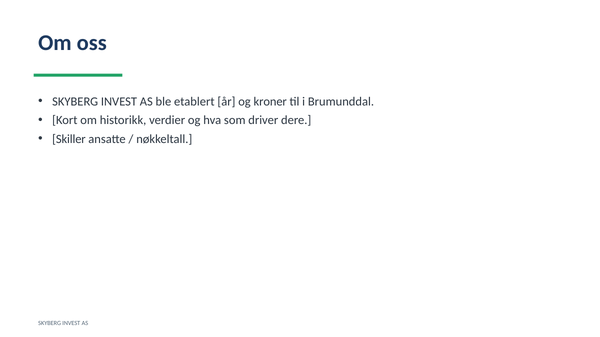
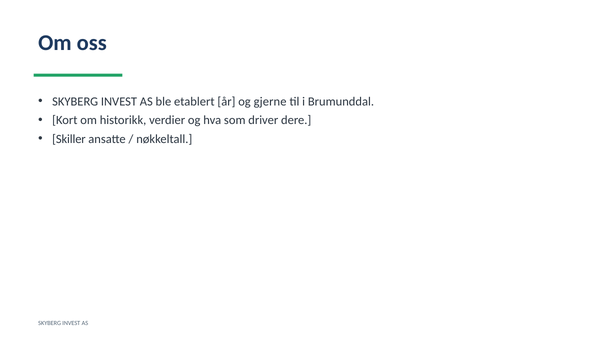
kroner: kroner -> gjerne
